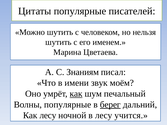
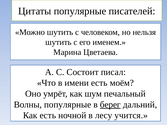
Знаниям: Знаниям -> Состоит
имени звук: звук -> есть
как at (76, 94) underline: present -> none
Как лесу: лесу -> есть
